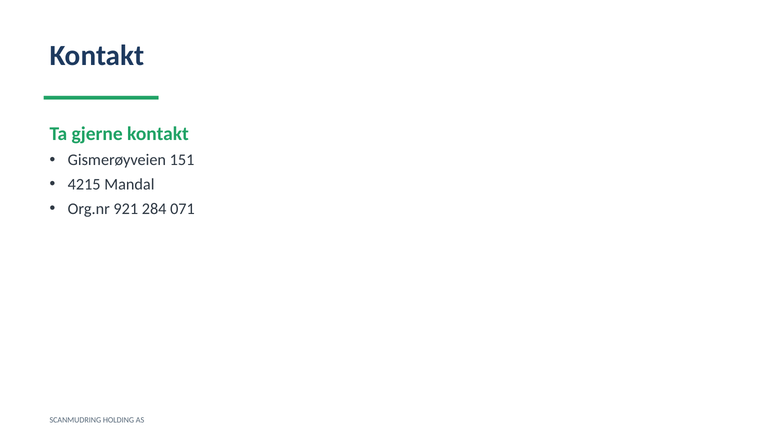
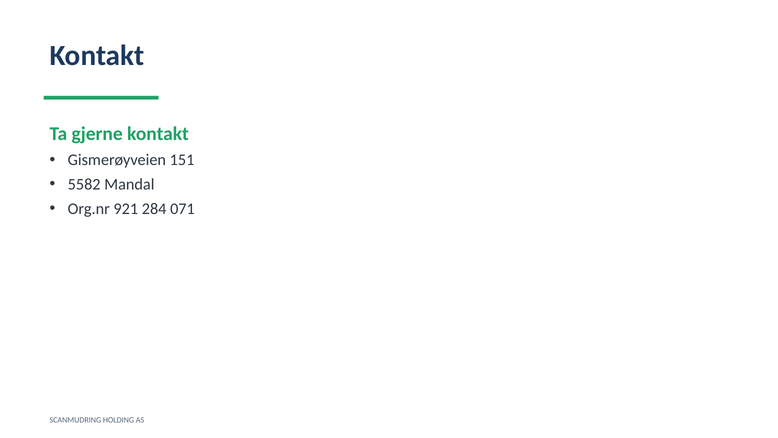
4215: 4215 -> 5582
